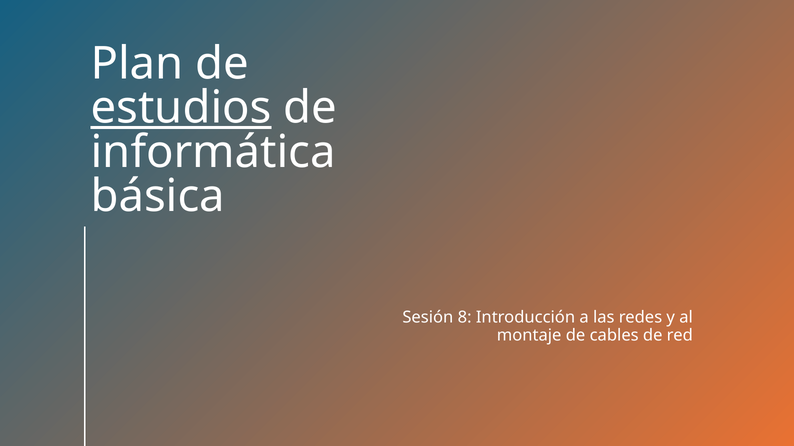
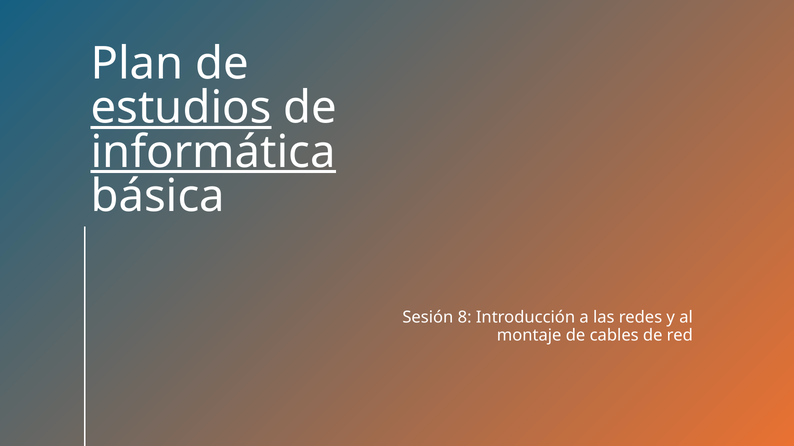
informática underline: none -> present
